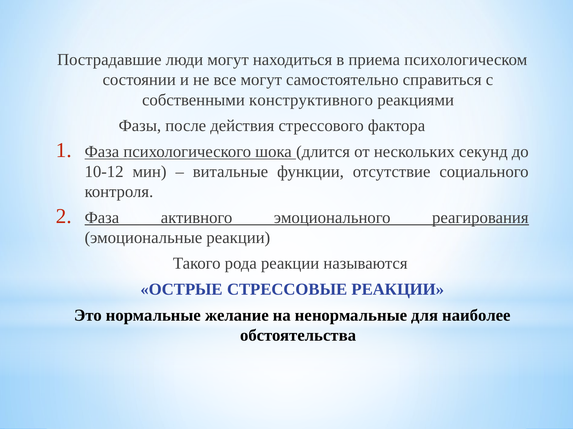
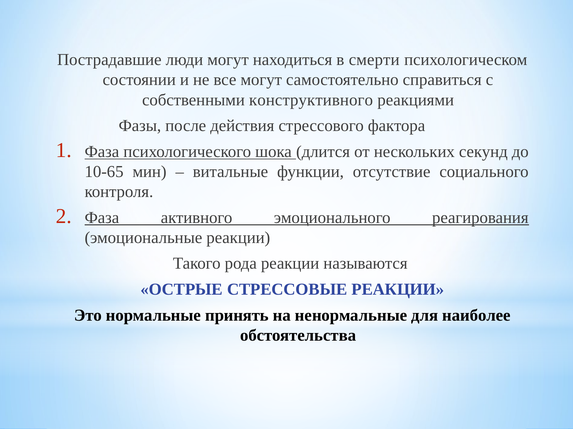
приема: приема -> смерти
10-12: 10-12 -> 10-65
желание: желание -> принять
